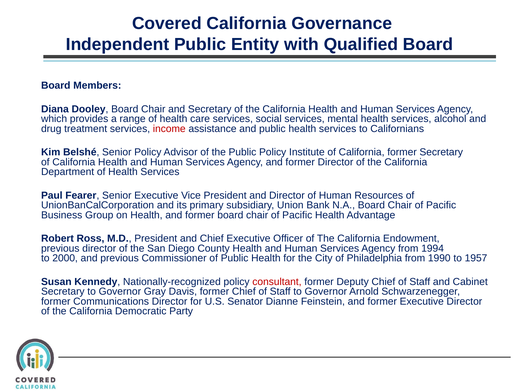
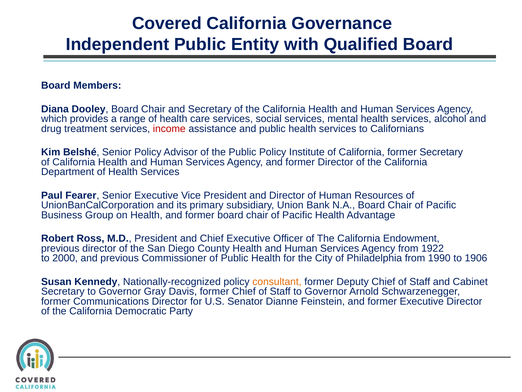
1994: 1994 -> 1922
1957: 1957 -> 1906
consultant colour: red -> orange
